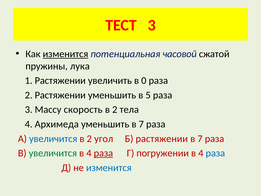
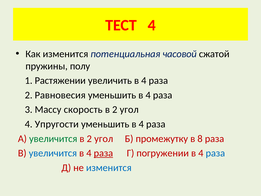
ТЕСТ 3: 3 -> 4
изменится at (65, 54) underline: present -> none
лука: лука -> полу
увеличить в 0: 0 -> 4
2 Растяжении: Растяжении -> Равновесия
5 at (148, 95): 5 -> 4
тела at (129, 109): тела -> угол
Архимеда: Архимеда -> Упругости
7 at (141, 124): 7 -> 4
увеличится at (53, 139) colour: blue -> green
Б растяжении: растяжении -> промежутку
7 at (200, 139): 7 -> 8
увеличится at (53, 153) colour: green -> blue
